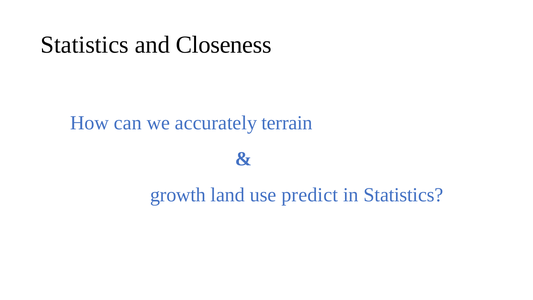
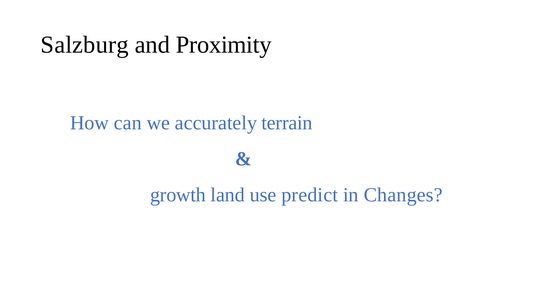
Statistics at (85, 45): Statistics -> Salzburg
Closeness: Closeness -> Proximity
in Statistics: Statistics -> Changes
